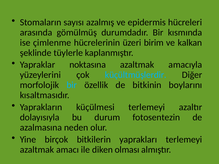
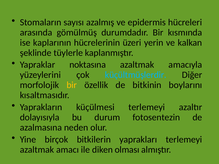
çimlenme: çimlenme -> kaplarının
birim: birim -> yerin
bir at (72, 85) colour: light blue -> yellow
